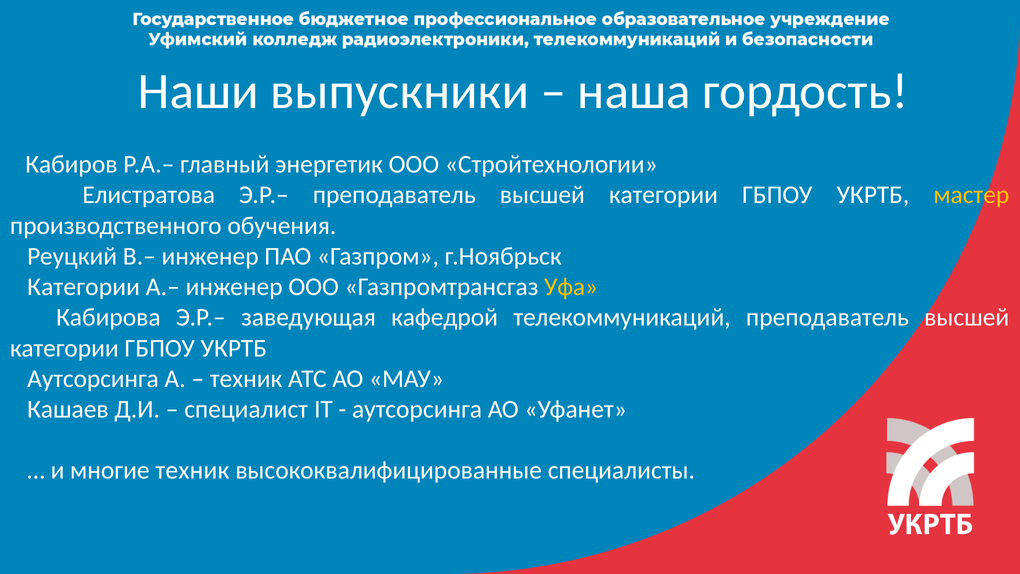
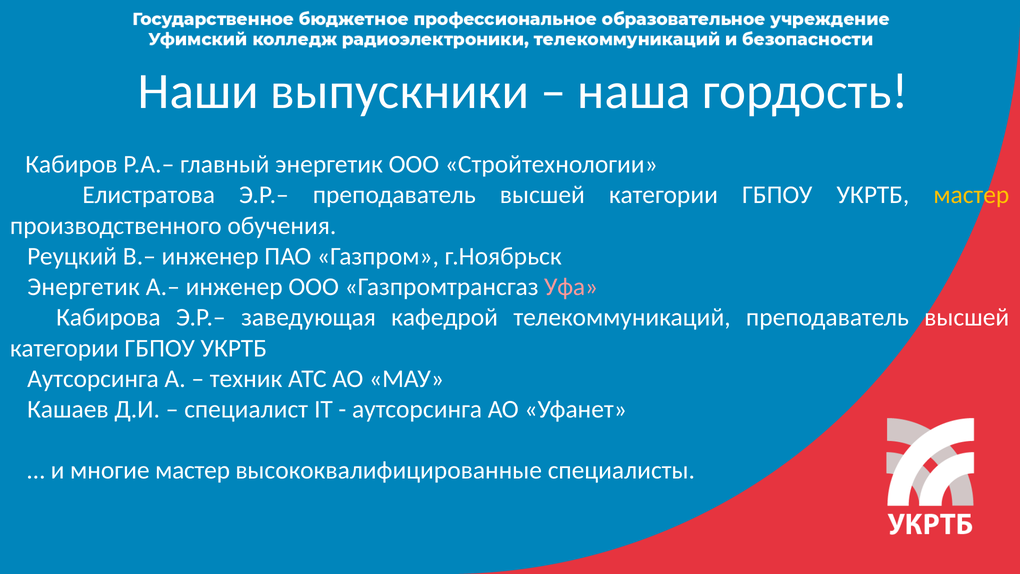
Категории at (84, 287): Категории -> Энергетик
Уфа colour: yellow -> pink
многие техник: техник -> мастер
